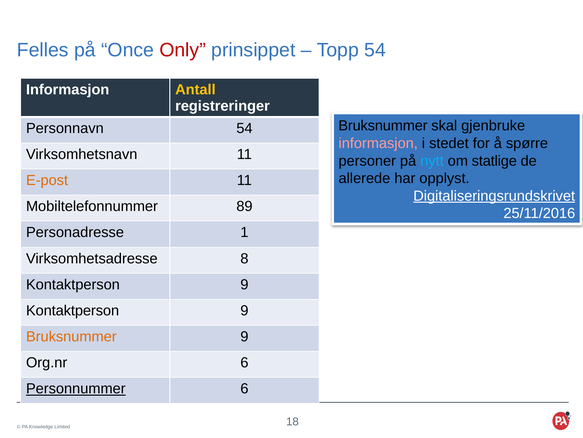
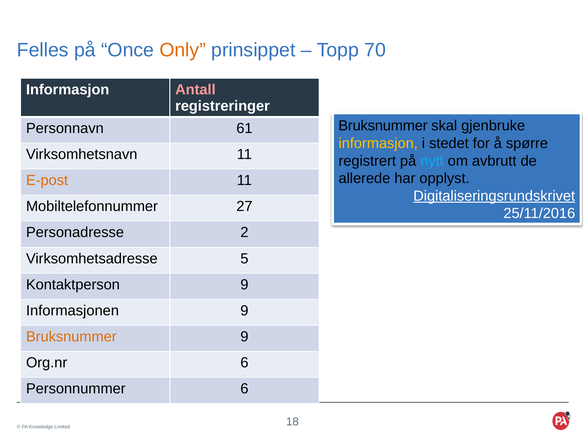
Only colour: red -> orange
Topp 54: 54 -> 70
Antall colour: yellow -> pink
Personnavn 54: 54 -> 61
informasjon at (378, 143) colour: pink -> yellow
personer: personer -> registrert
statlige: statlige -> avbrutt
89: 89 -> 27
1: 1 -> 2
8: 8 -> 5
Kontaktperson at (73, 310): Kontaktperson -> Informasjonen
Personnummer underline: present -> none
